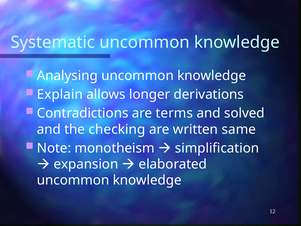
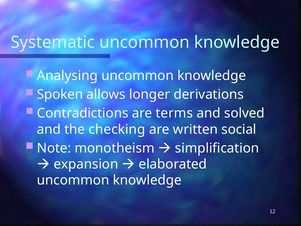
Explain: Explain -> Spoken
same: same -> social
